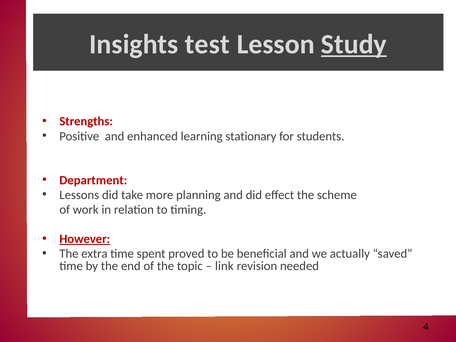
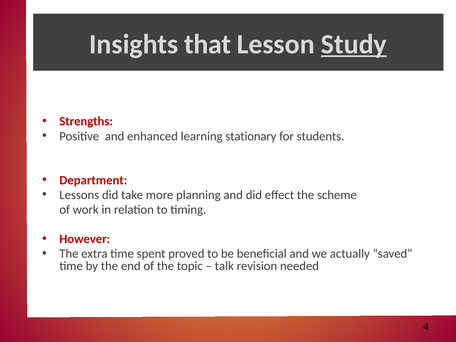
test: test -> that
However underline: present -> none
link: link -> talk
